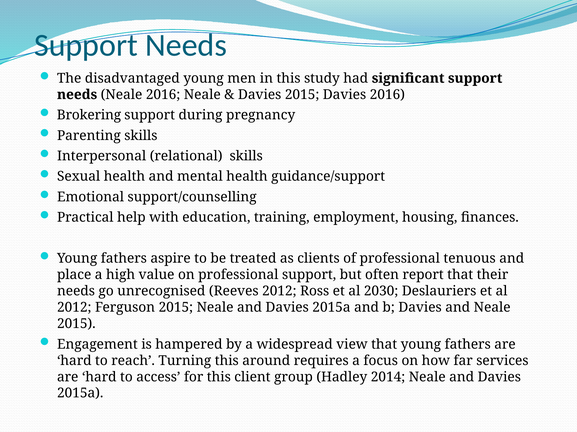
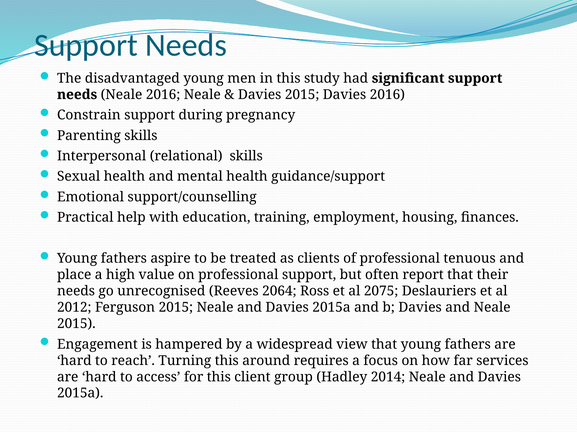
Brokering: Brokering -> Constrain
Reeves 2012: 2012 -> 2064
2030: 2030 -> 2075
